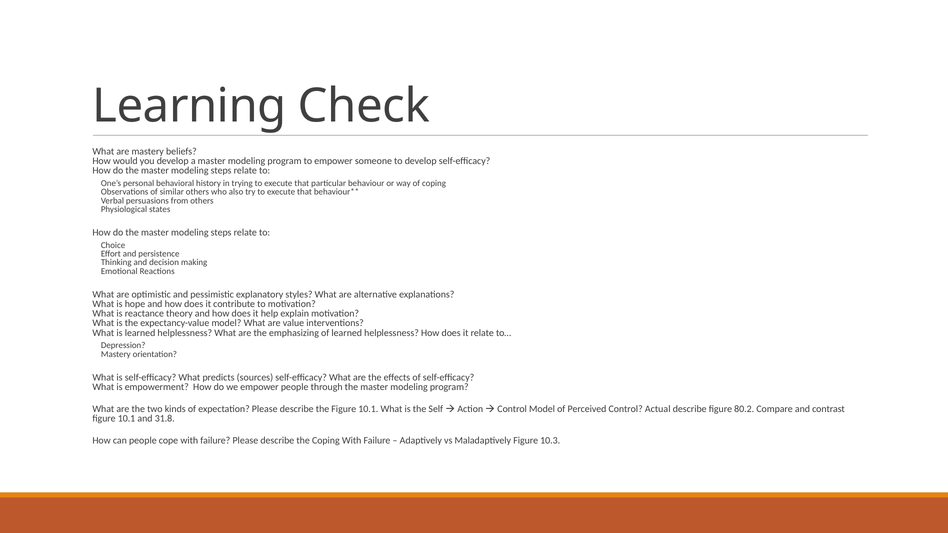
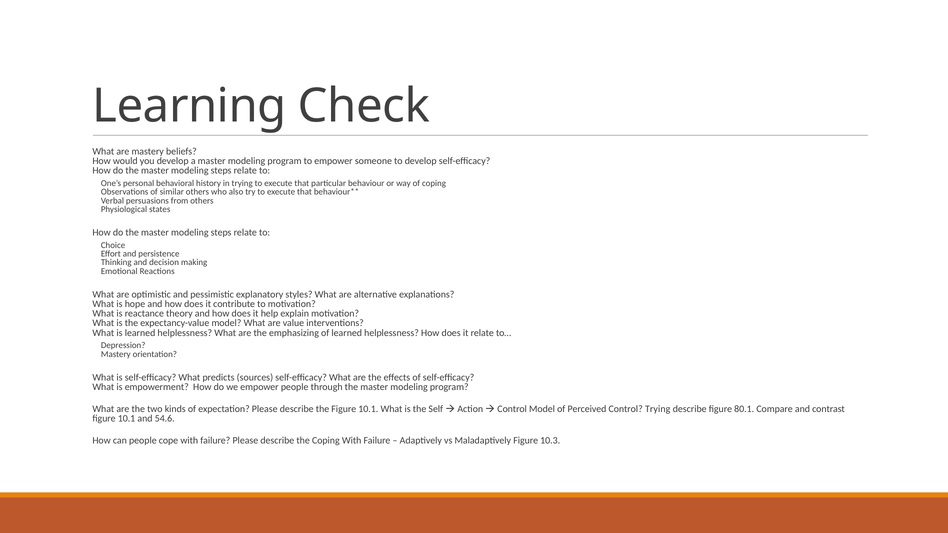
Control Actual: Actual -> Trying
80.2: 80.2 -> 80.1
31.8: 31.8 -> 54.6
